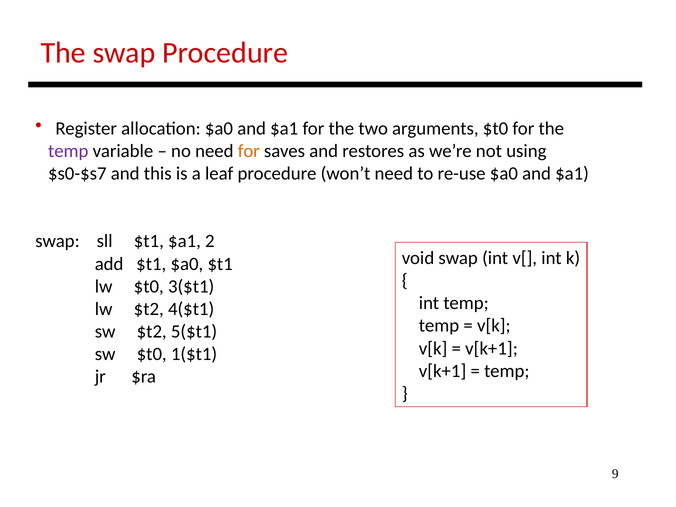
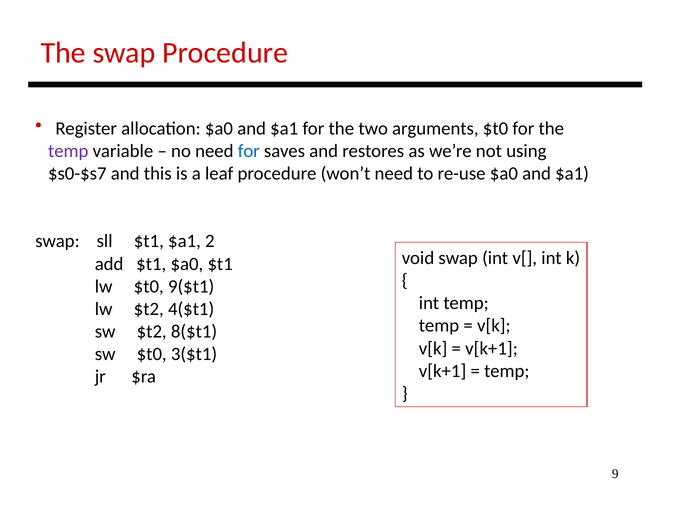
for at (249, 151) colour: orange -> blue
3($t1: 3($t1 -> 9($t1
5($t1: 5($t1 -> 8($t1
1($t1: 1($t1 -> 3($t1
